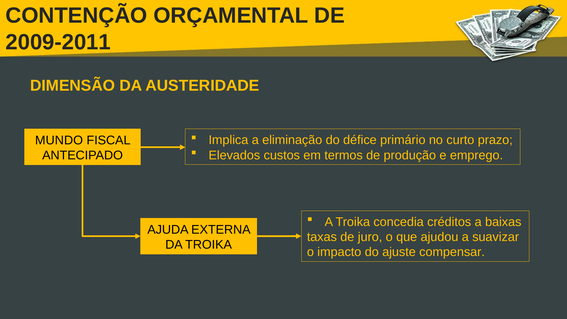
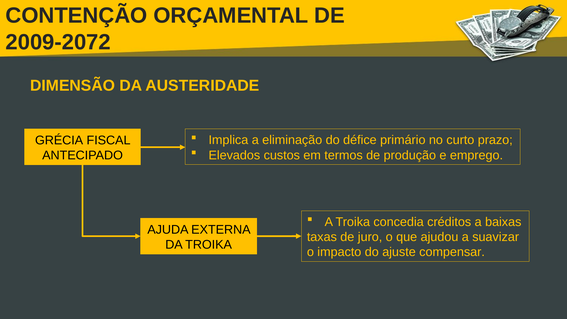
2009-2011: 2009-2011 -> 2009-2072
MUNDO: MUNDO -> GRÉCIA
